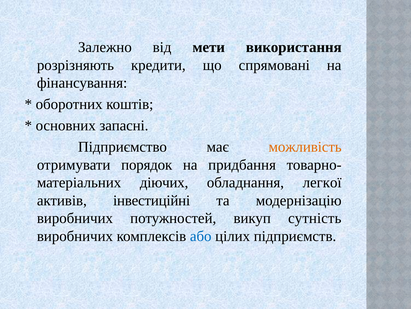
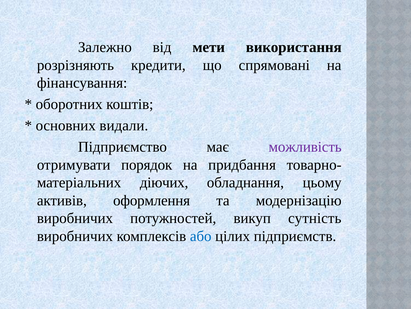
запасні: запасні -> видали
можливість colour: orange -> purple
легкої: легкої -> цьому
інвестиційні: інвестиційні -> оформлення
